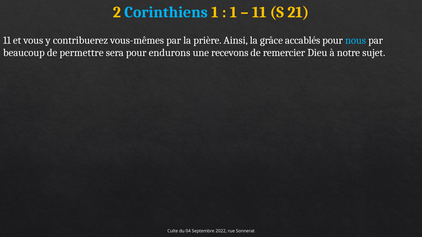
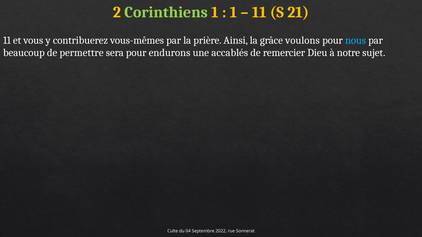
Corinthiens colour: light blue -> light green
accablés: accablés -> voulons
recevons: recevons -> accablés
